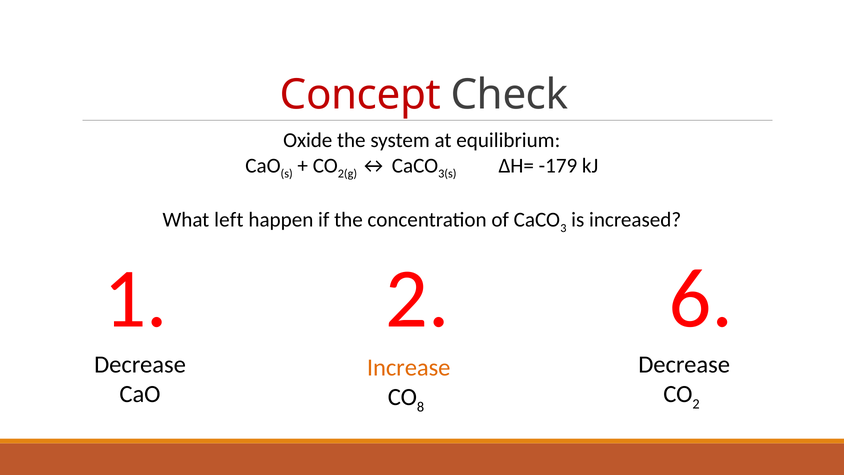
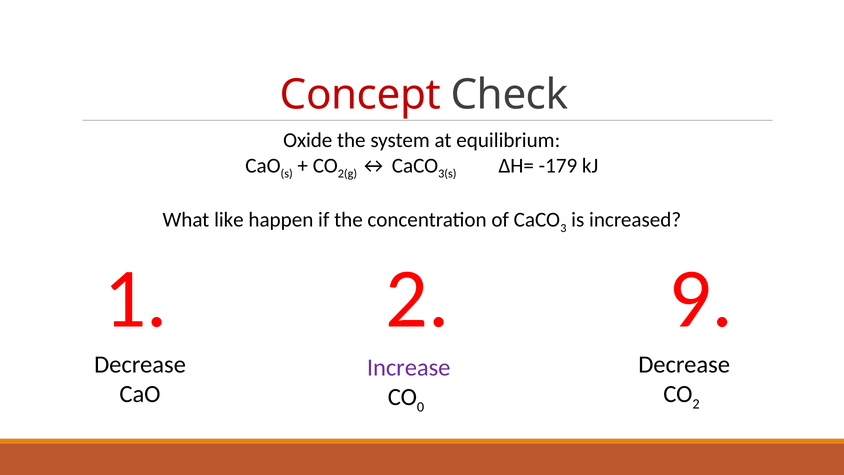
left: left -> like
6: 6 -> 9
Increase colour: orange -> purple
8: 8 -> 0
